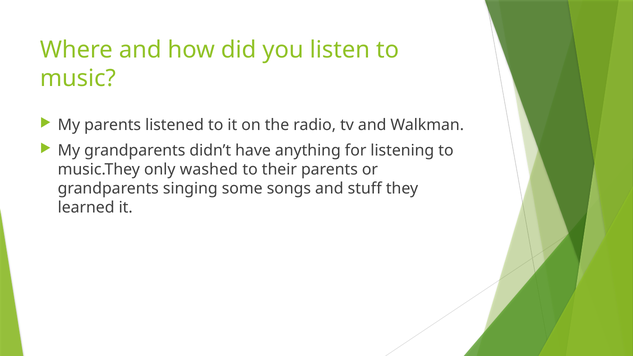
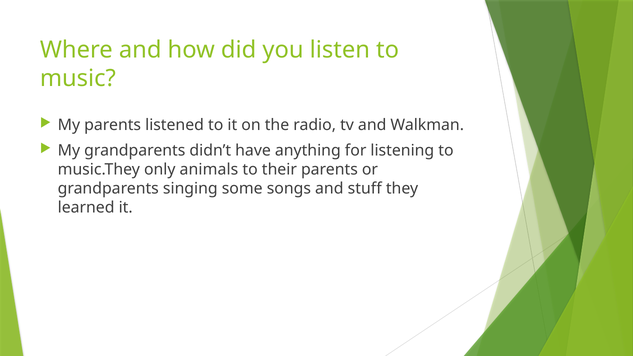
washed: washed -> animals
